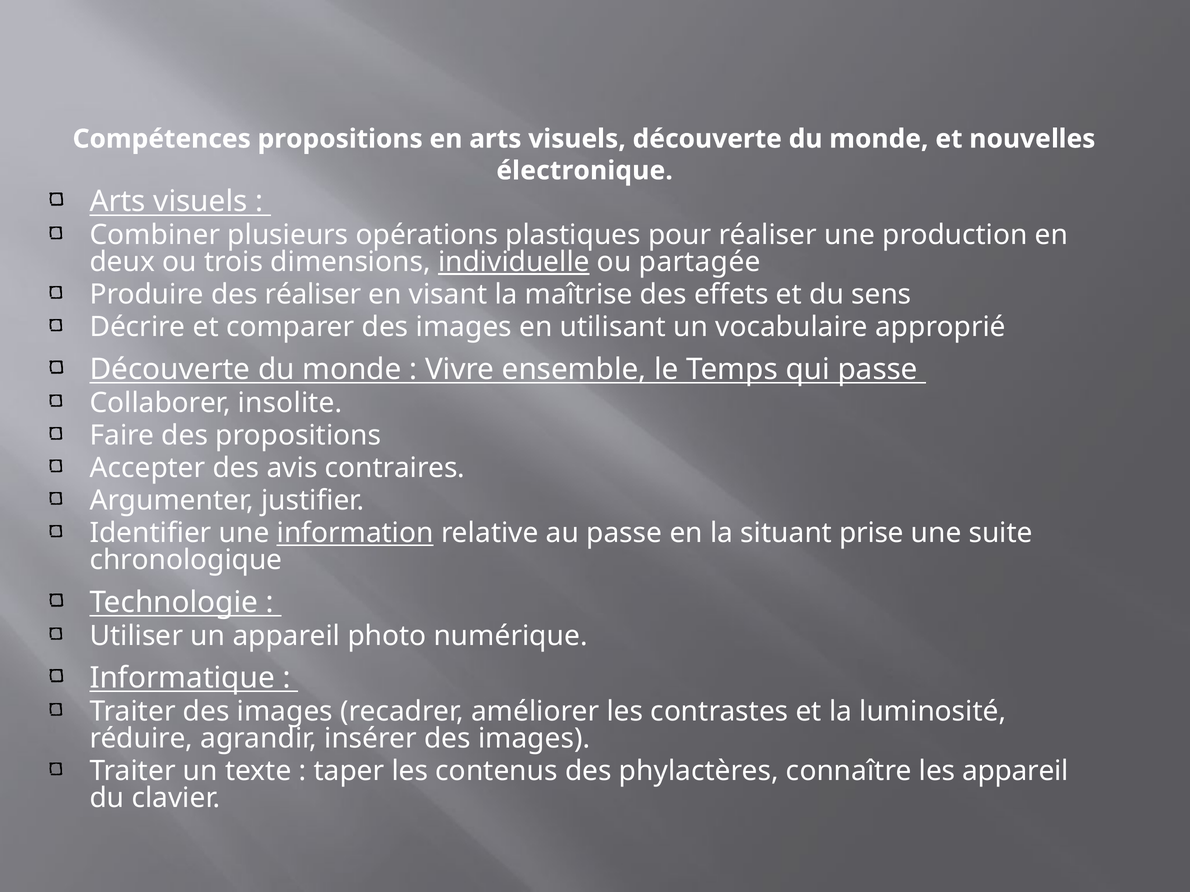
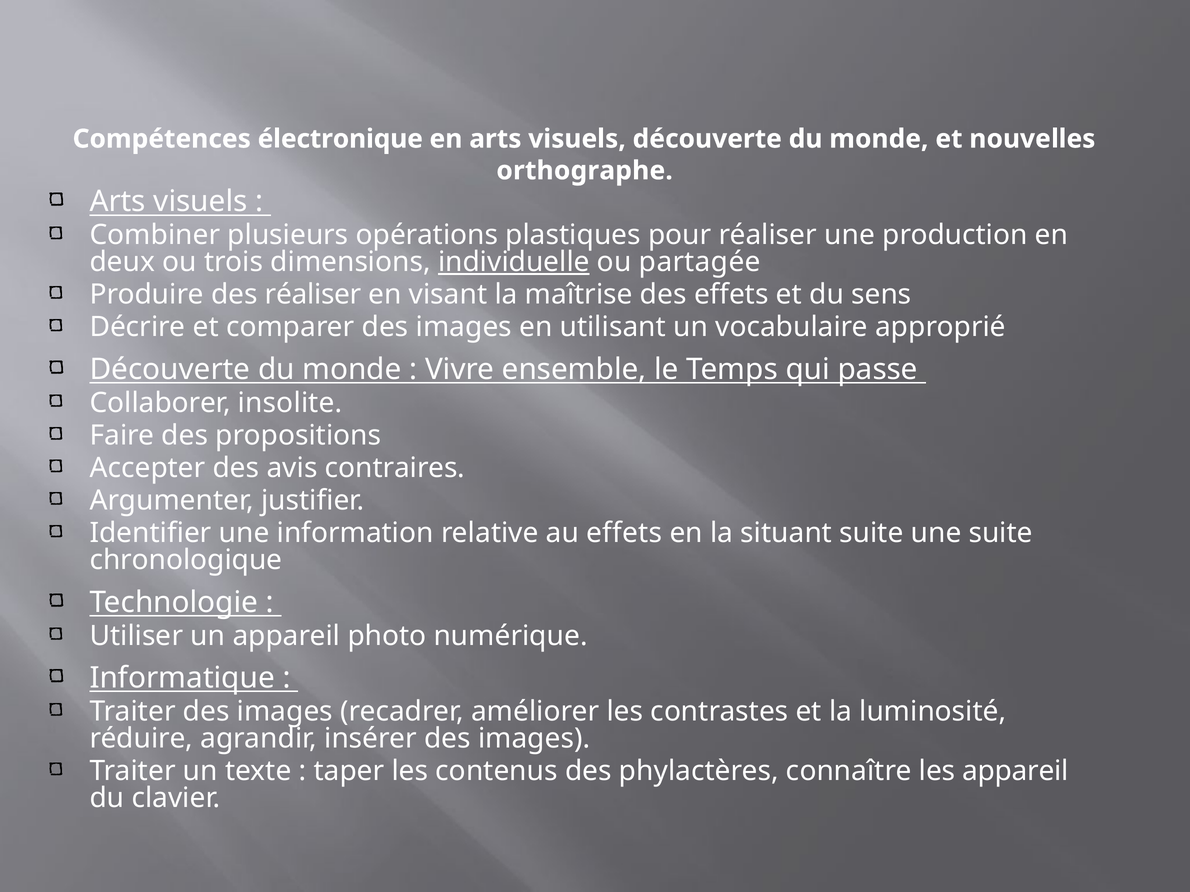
Compétences propositions: propositions -> électronique
électronique: électronique -> orthographe
information underline: present -> none
au passe: passe -> effets
situant prise: prise -> suite
